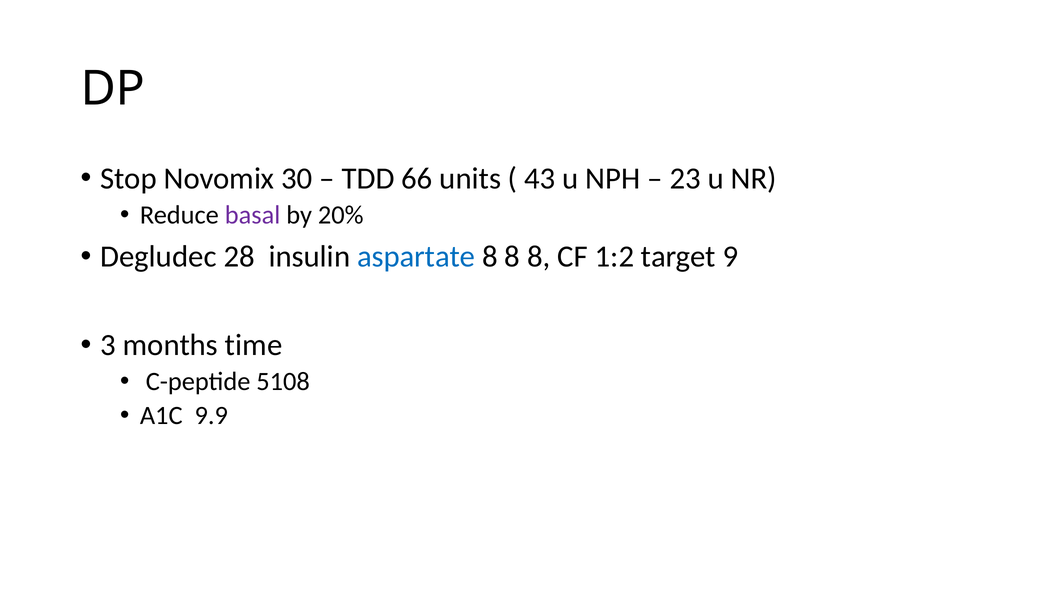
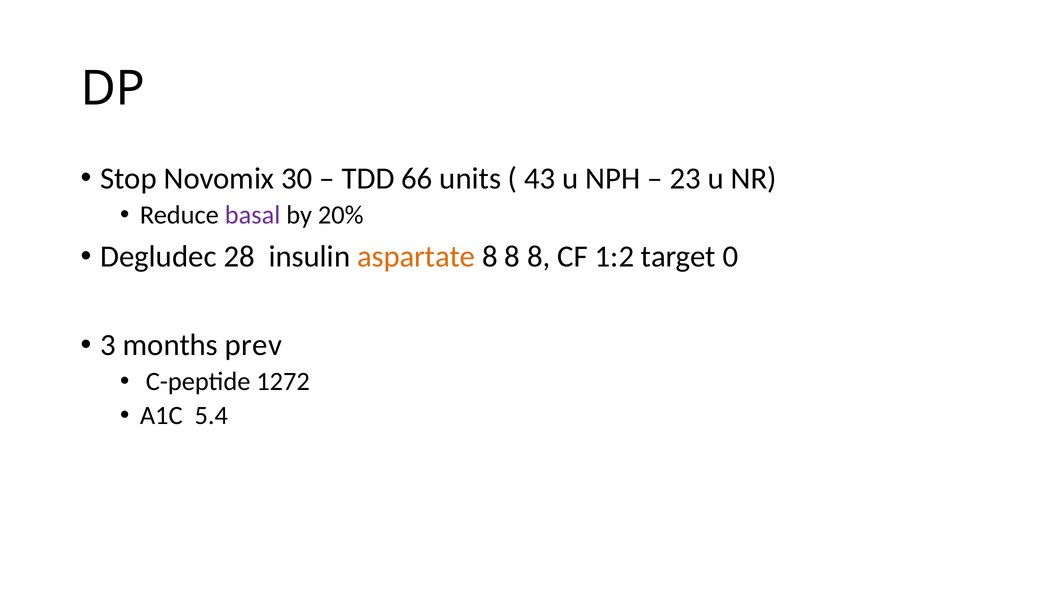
aspartate colour: blue -> orange
9: 9 -> 0
time: time -> prev
5108: 5108 -> 1272
9.9: 9.9 -> 5.4
